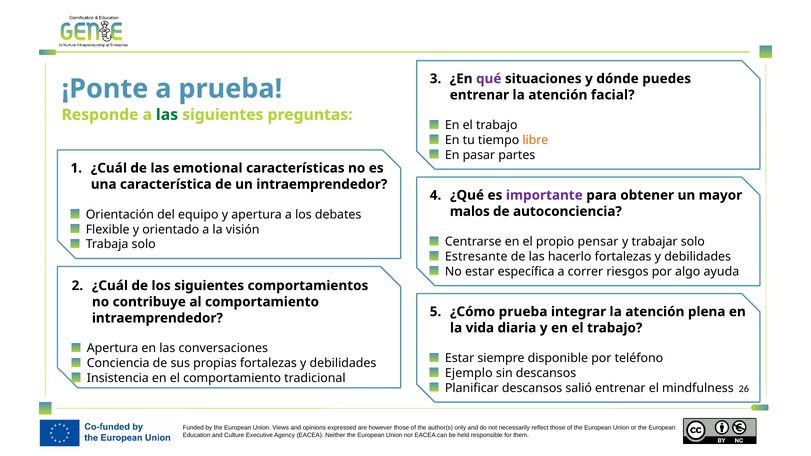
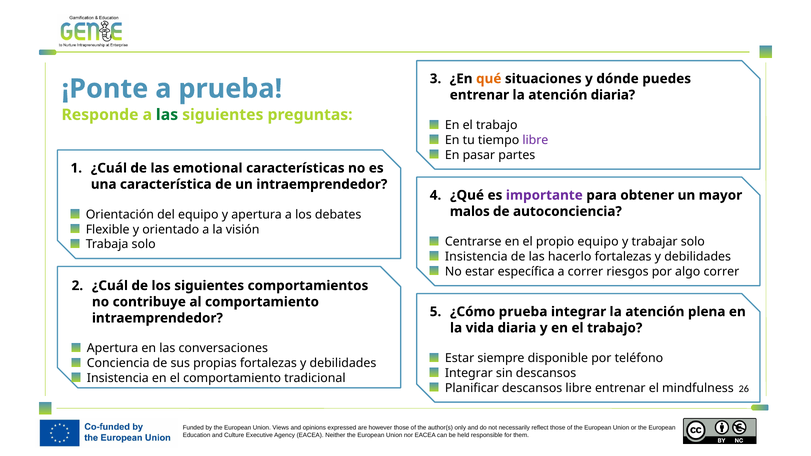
qué colour: purple -> orange
atención facial: facial -> diaria
libre at (535, 140) colour: orange -> purple
propio pensar: pensar -> equipo
Estresante at (476, 257): Estresante -> Insistencia
algo ayuda: ayuda -> correr
Ejemplo at (469, 373): Ejemplo -> Integrar
descansos salió: salió -> libre
